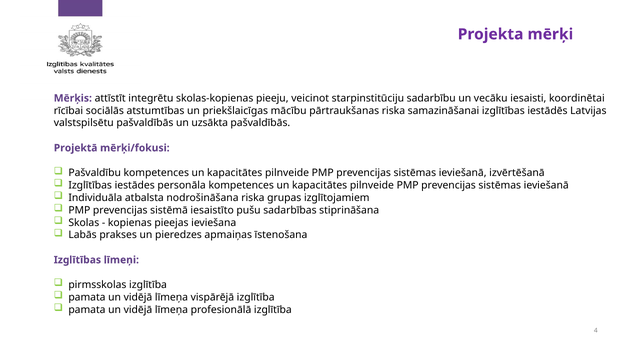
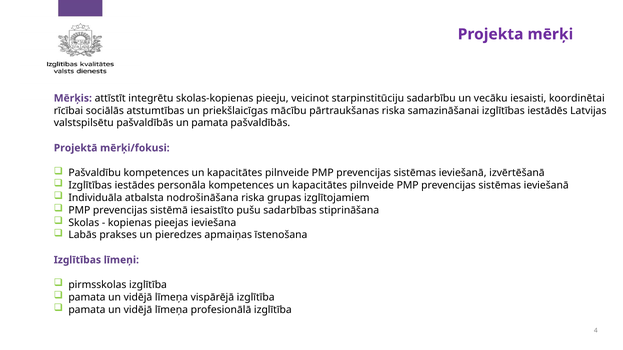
un uzsākta: uzsākta -> pamata
